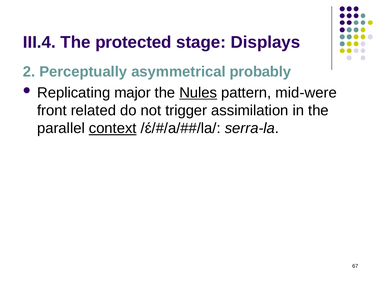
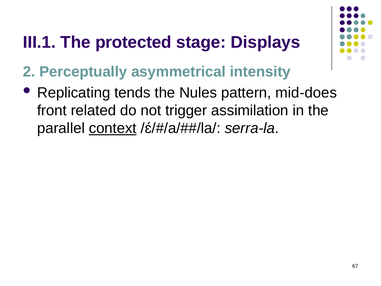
III.4: III.4 -> III.1
probably: probably -> intensity
major: major -> tends
Nules underline: present -> none
mid-were: mid-were -> mid-does
